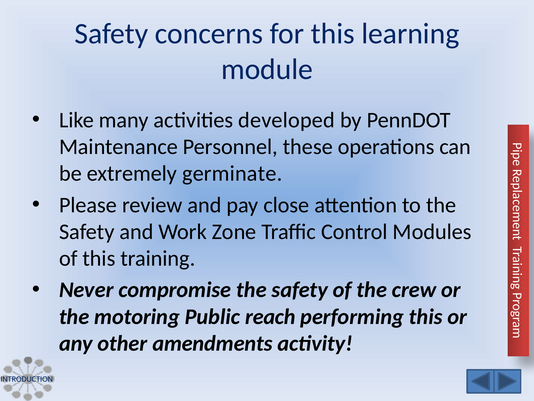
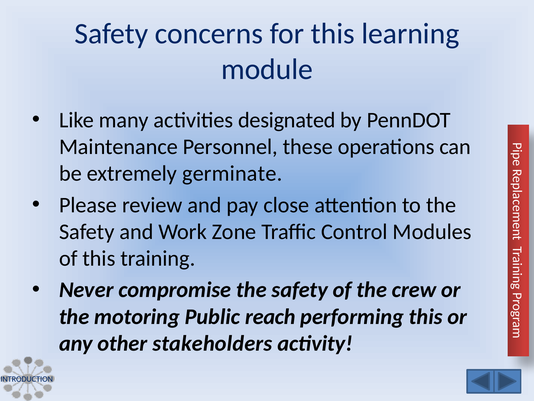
developed: developed -> designated
amendments: amendments -> stakeholders
